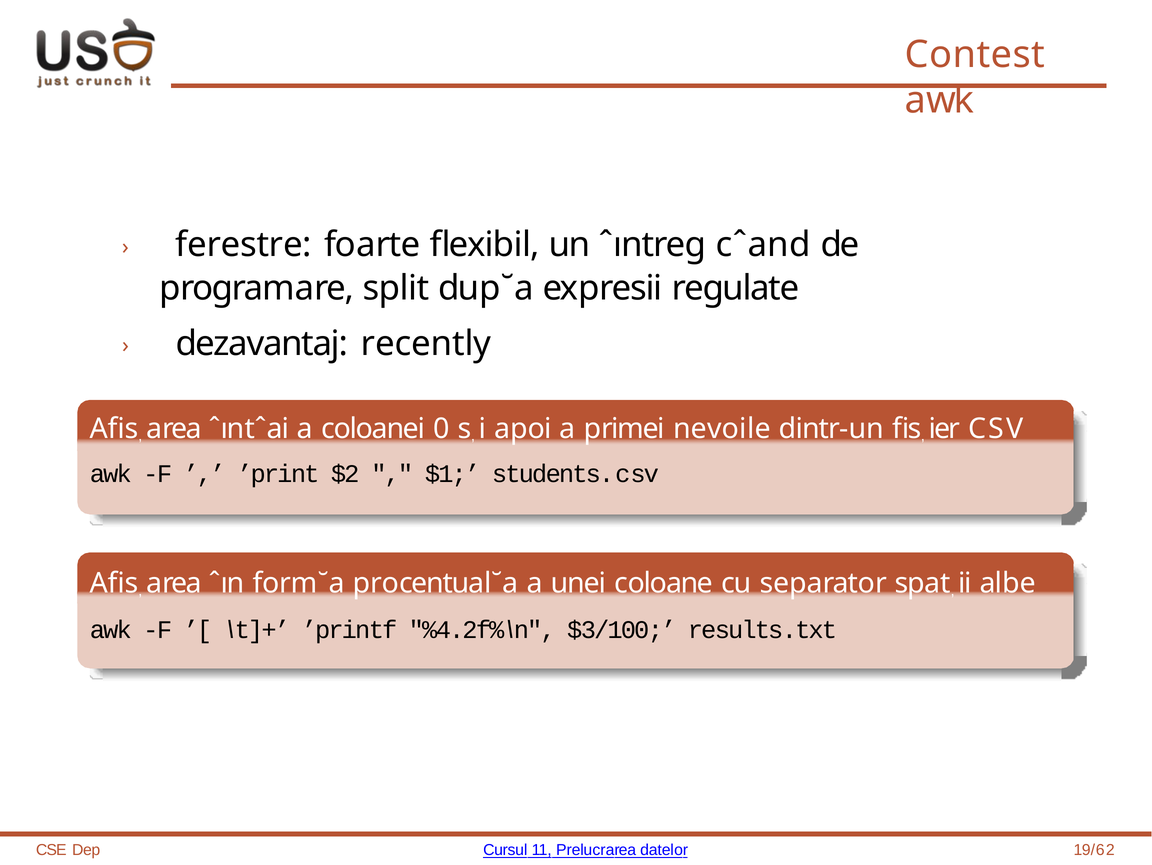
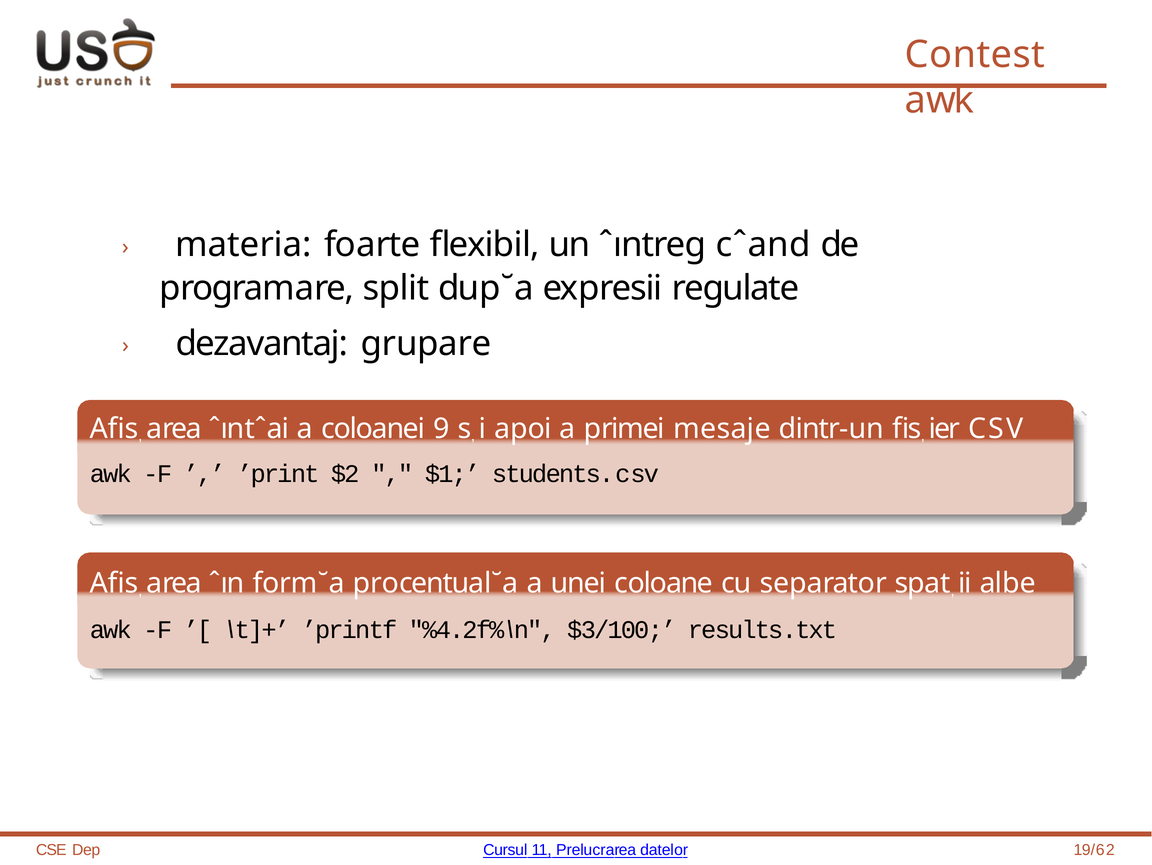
ferestre: ferestre -> materia
recently: recently -> grupare
0: 0 -> 9
nevoile: nevoile -> mesaje
